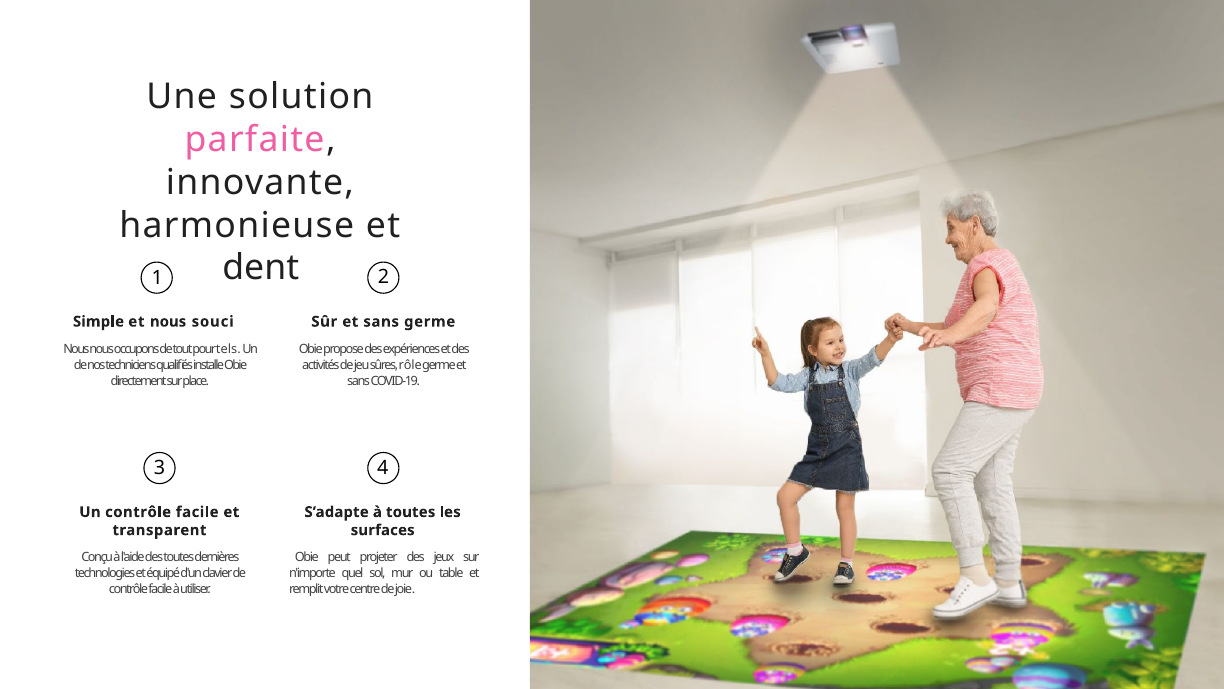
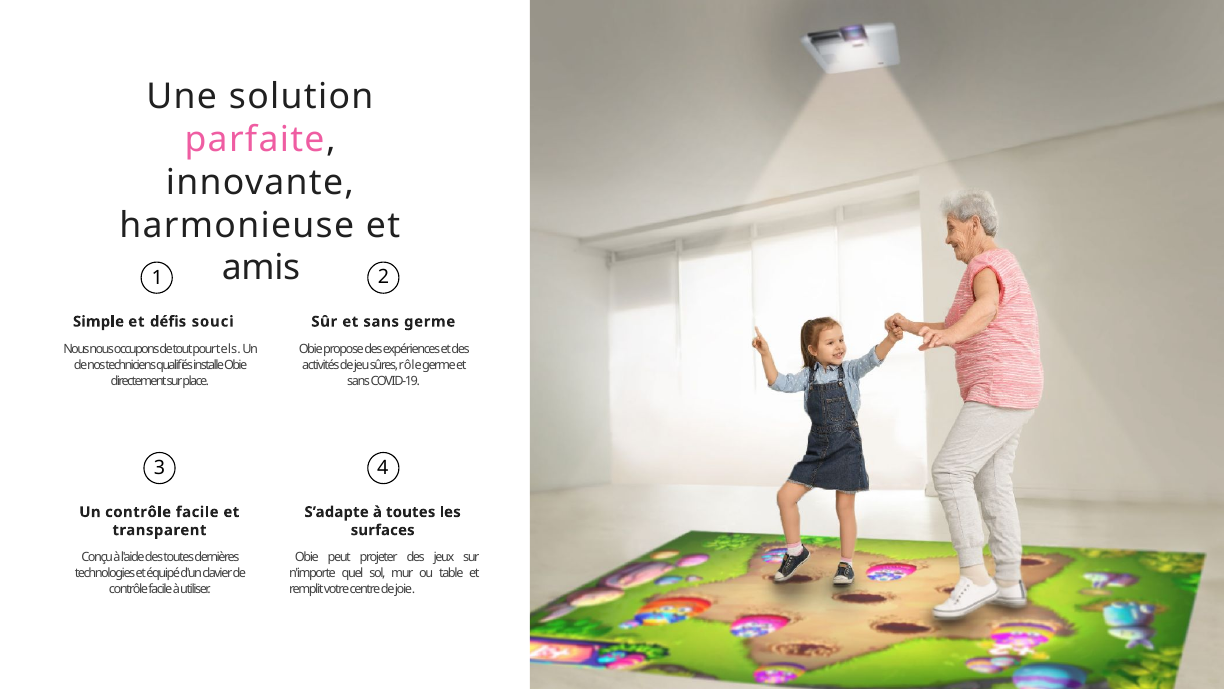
dent: dent -> amis
et nous: nous -> défis
